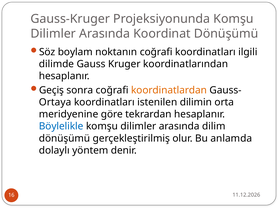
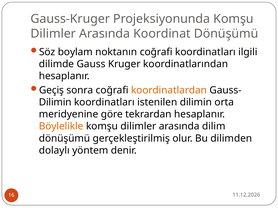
Ortaya at (55, 103): Ortaya -> Dilimin
Böylelikle colour: blue -> orange
anlamda: anlamda -> dilimden
